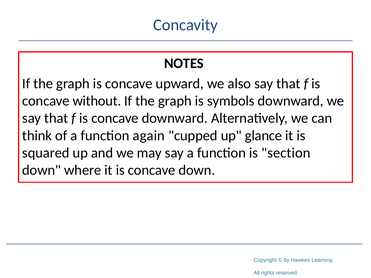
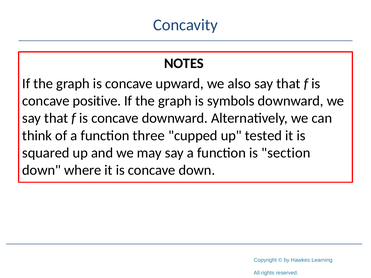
without: without -> positive
again: again -> three
glance: glance -> tested
